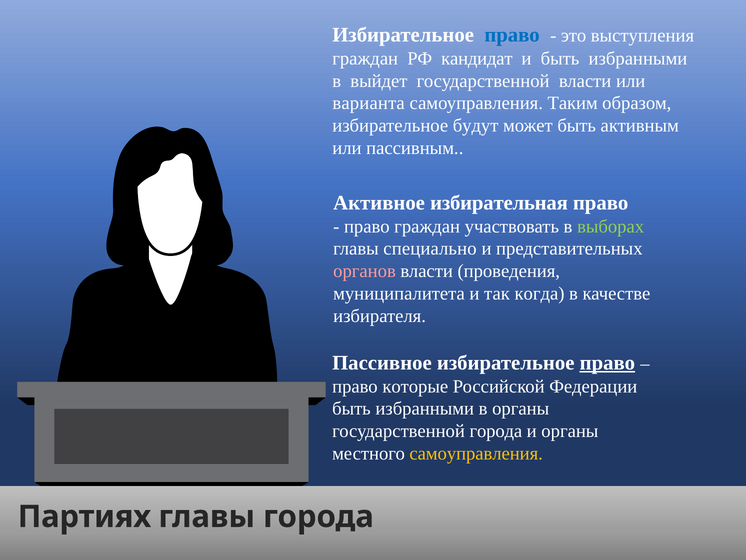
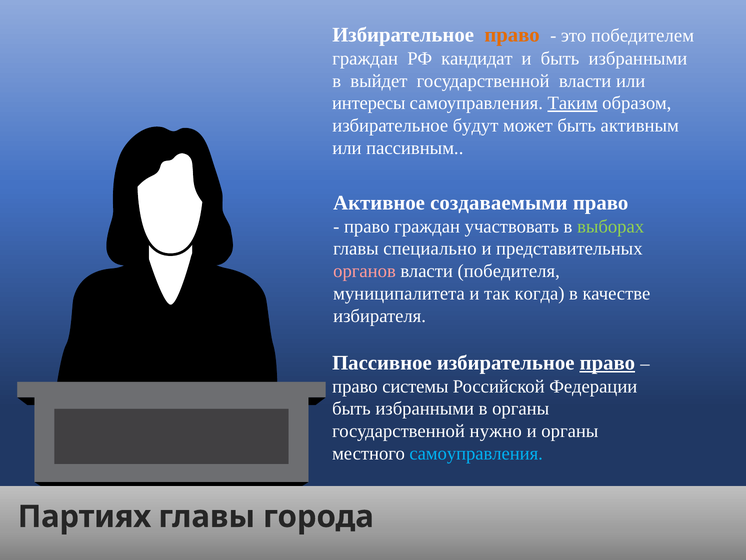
право at (512, 35) colour: blue -> orange
выступления: выступления -> победителем
варианта: варианта -> интересы
Таким underline: none -> present
избирательная: избирательная -> создаваемыми
проведения: проведения -> победителя
которые: которые -> системы
государственной города: города -> нужно
самоуправления at (476, 453) colour: yellow -> light blue
